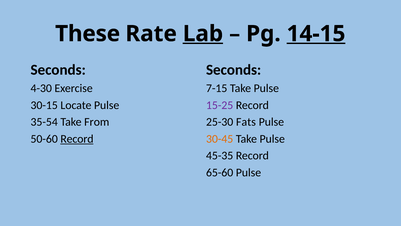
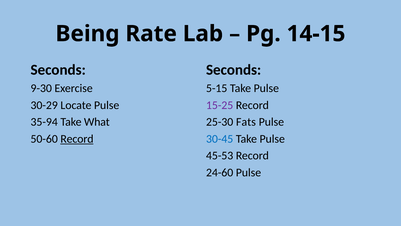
These: These -> Being
Lab underline: present -> none
14-15 underline: present -> none
4-30: 4-30 -> 9-30
7-15: 7-15 -> 5-15
30-15: 30-15 -> 30-29
35-54: 35-54 -> 35-94
From: From -> What
30-45 colour: orange -> blue
45-35: 45-35 -> 45-53
65-60: 65-60 -> 24-60
